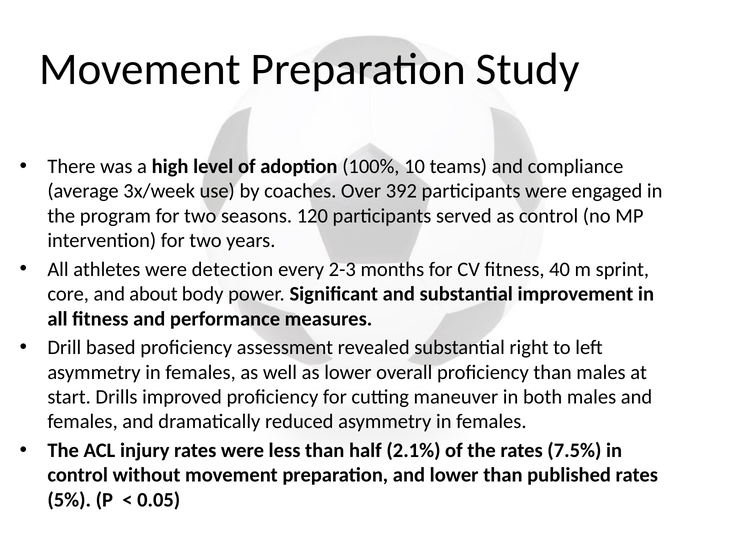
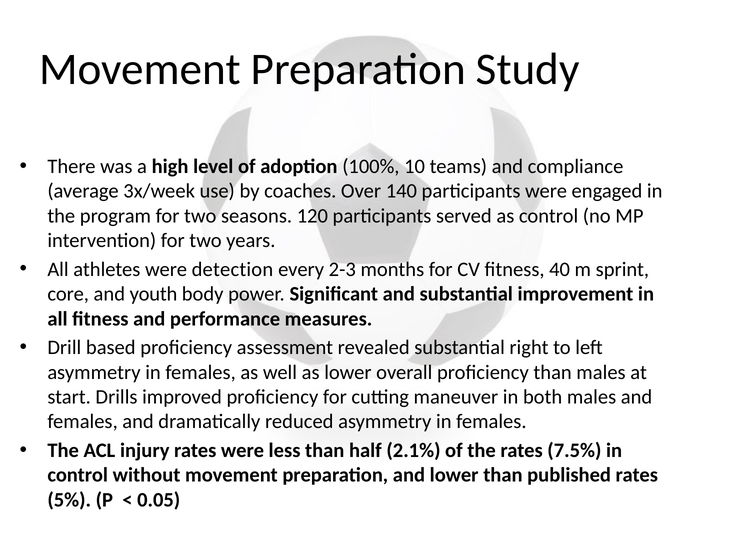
392: 392 -> 140
about: about -> youth
